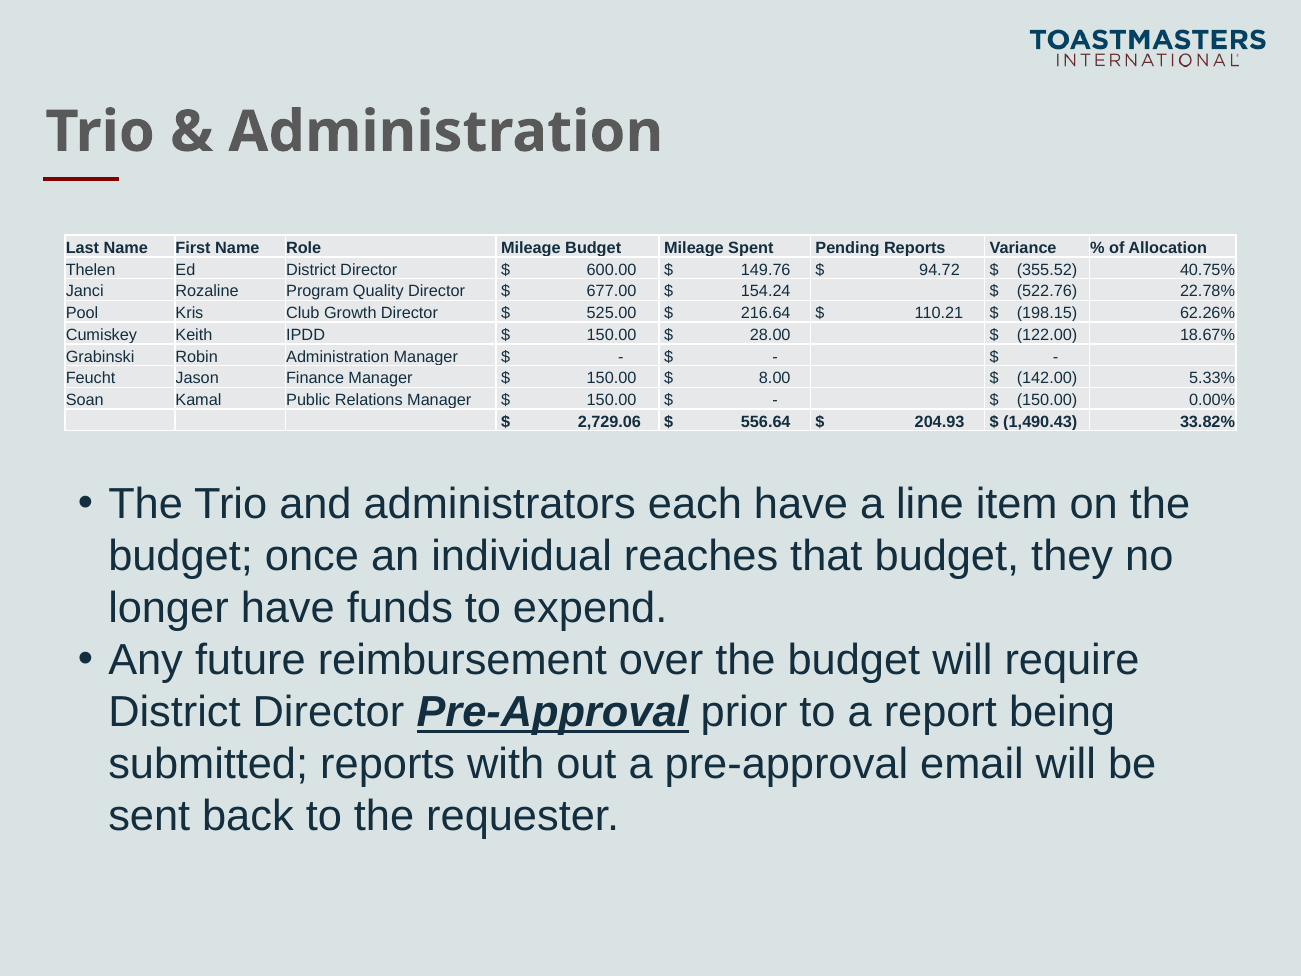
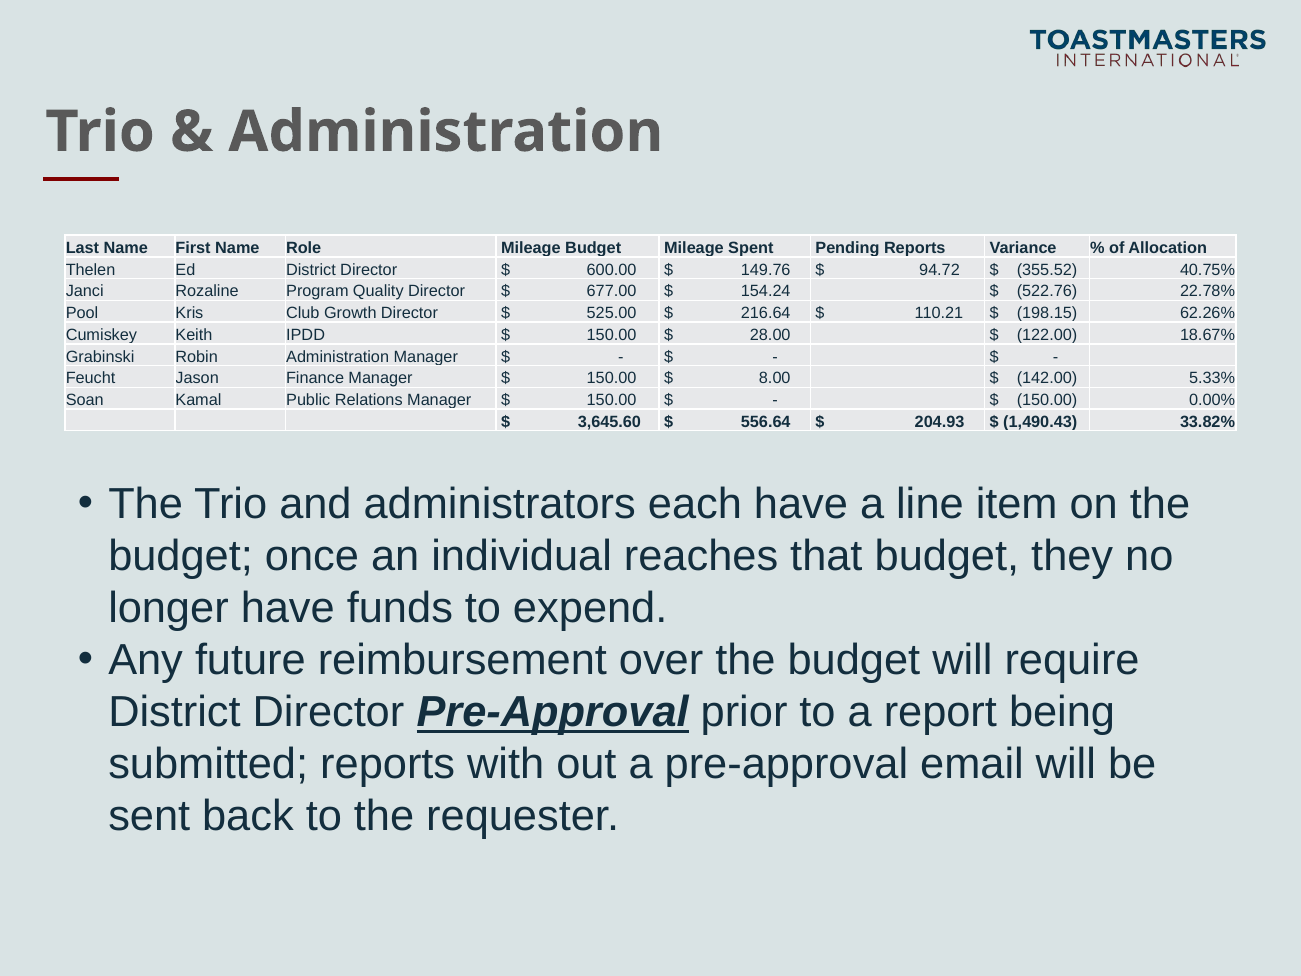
2,729.06: 2,729.06 -> 3,645.60
